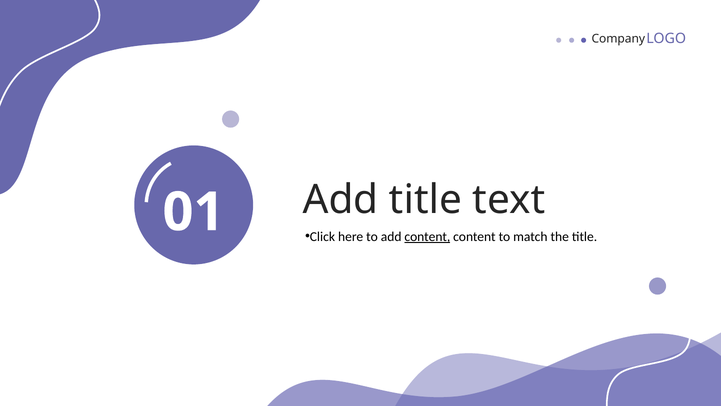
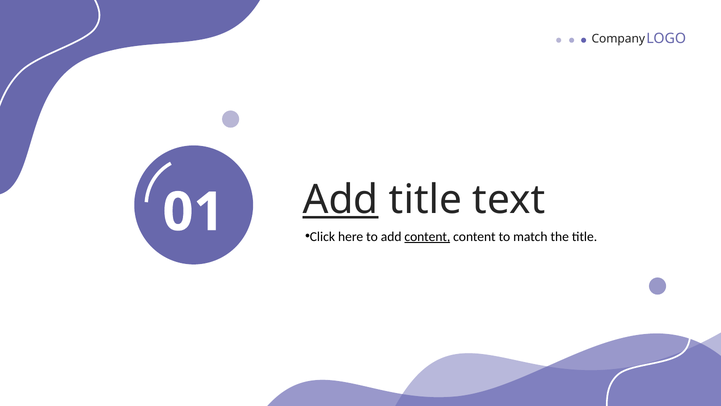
Add at (341, 199) underline: none -> present
